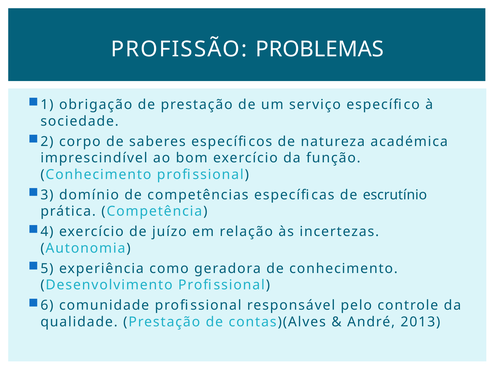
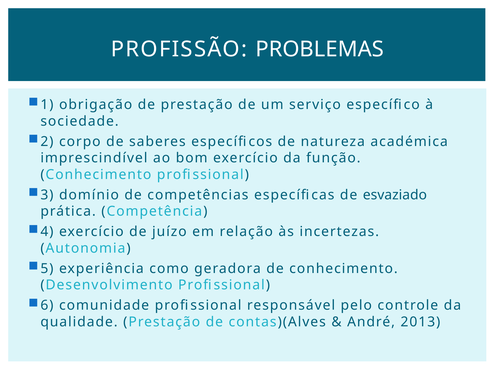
escrutínio: escrutínio -> esvaziado
